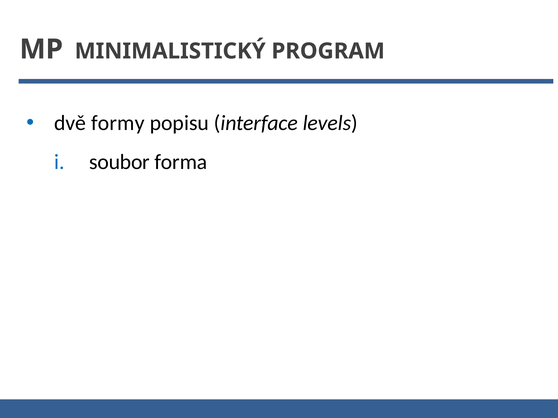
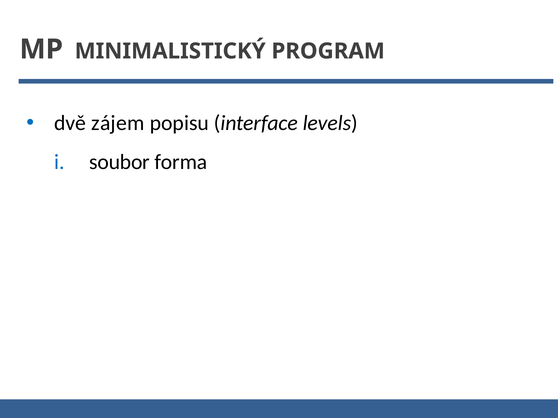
formy: formy -> zájem
